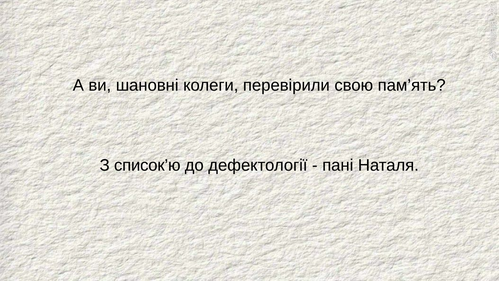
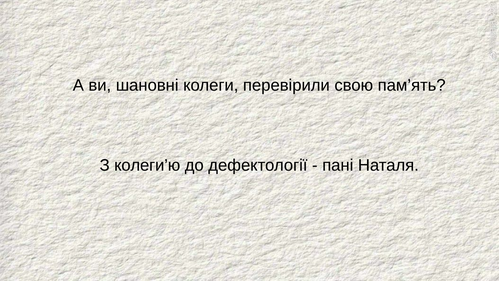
список’ю: список’ю -> колеги’ю
